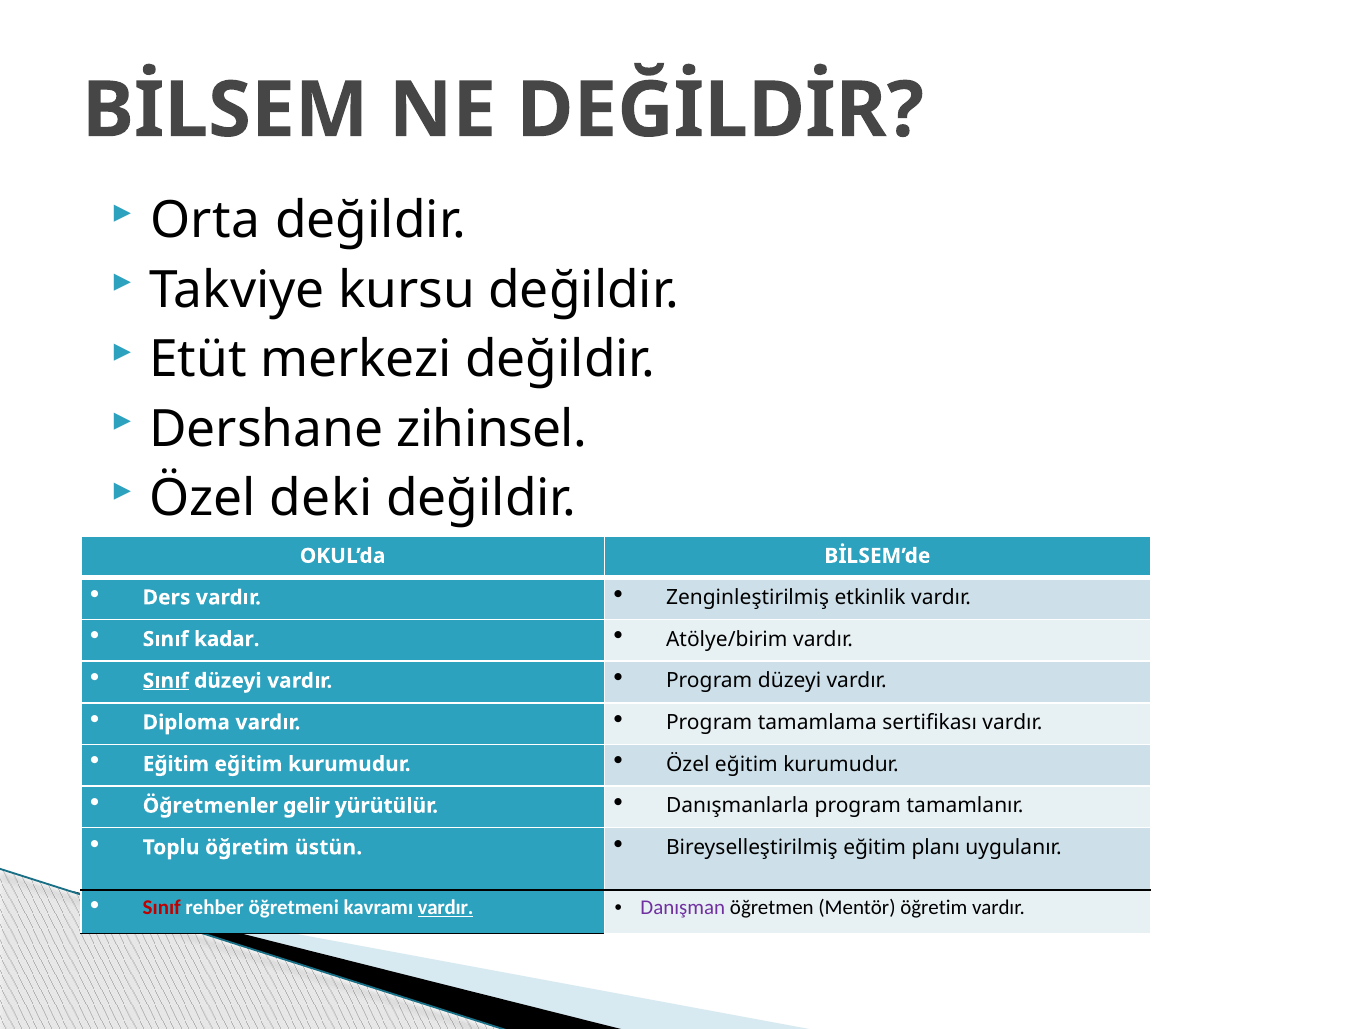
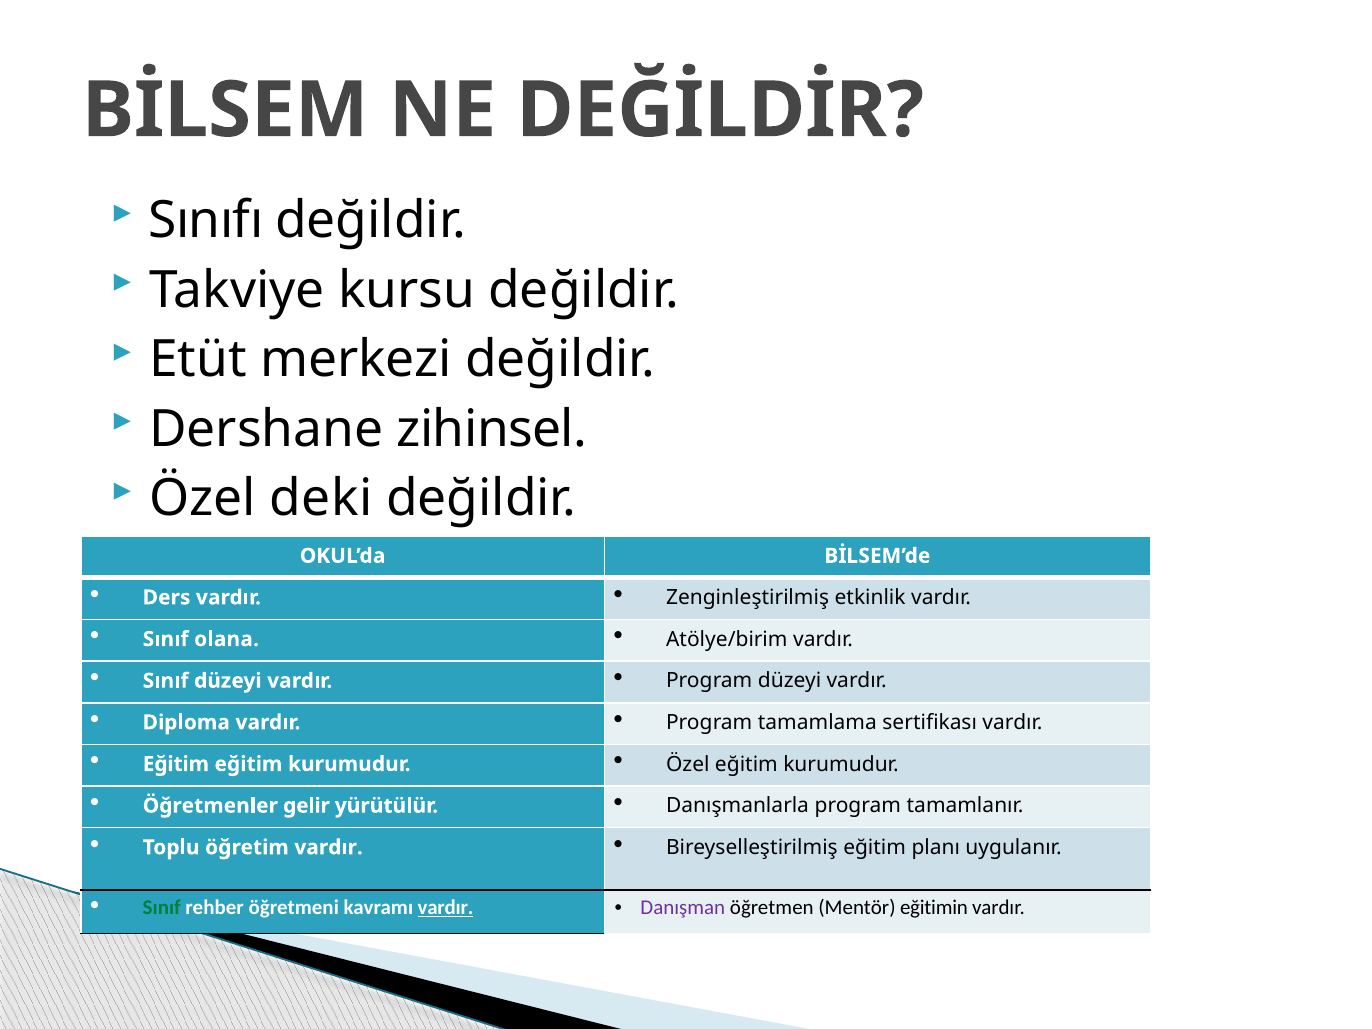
Orta: Orta -> Sınıfı
kadar: kadar -> olana
Sınıf at (166, 681) underline: present -> none
öğretim üstün: üstün -> vardır
Sınıf at (162, 907) colour: red -> green
Mentör öğretim: öğretim -> eğitimin
